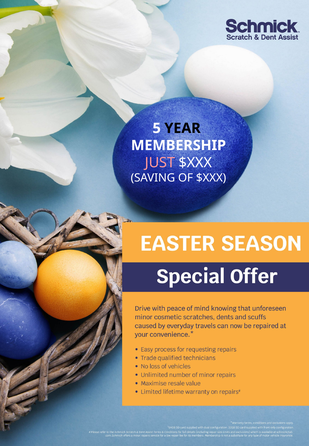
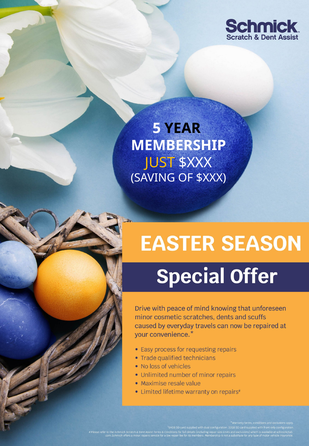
JUST colour: pink -> yellow
